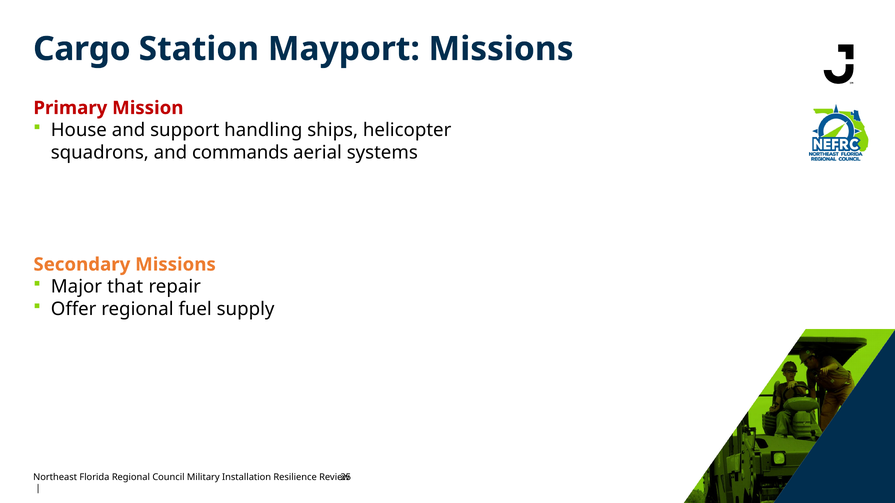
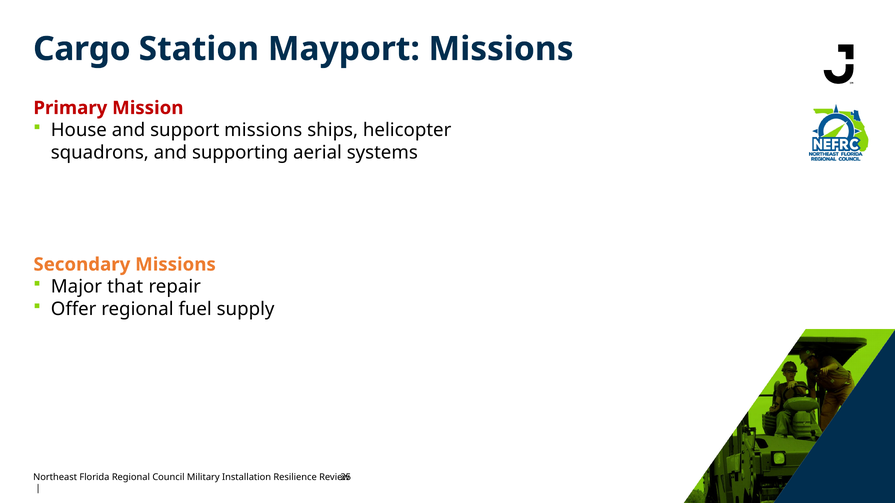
support handling: handling -> missions
commands: commands -> supporting
